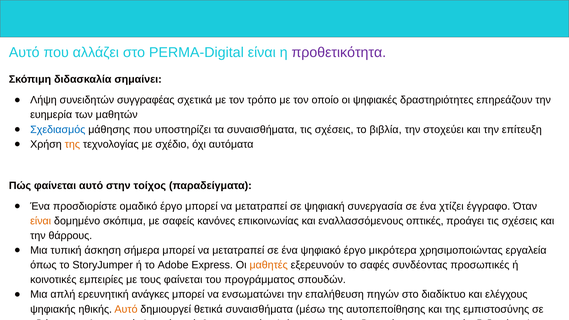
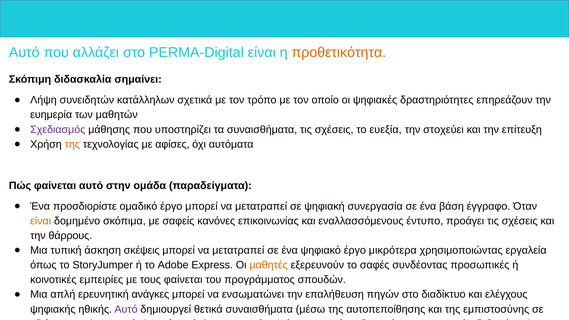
προθετικότητα colour: purple -> orange
συγγραφέας: συγγραφέας -> κατάλληλων
Σχεδιασμός colour: blue -> purple
βιβλία: βιβλία -> ευεξία
σχέδιο: σχέδιο -> αφίσες
τοίχος: τοίχος -> ομάδα
χτίζει: χτίζει -> βάση
οπτικές: οπτικές -> έντυπο
σήμερα: σήμερα -> σκέψεις
Αυτό at (126, 309) colour: orange -> purple
